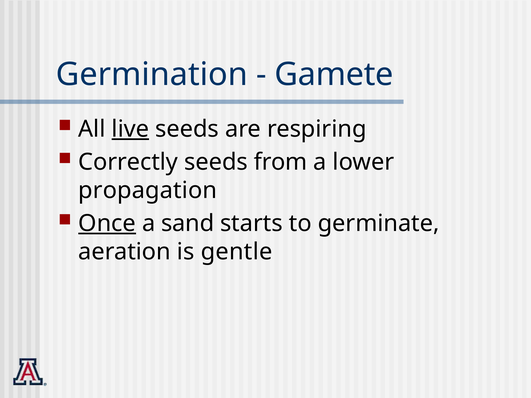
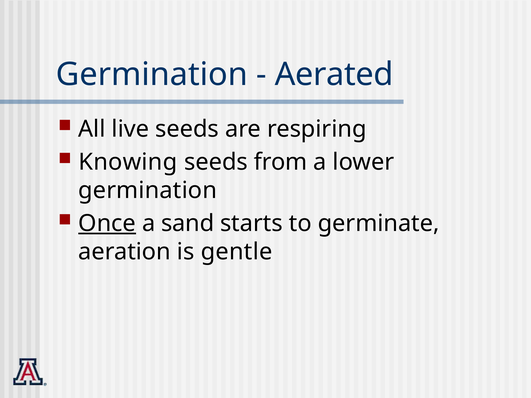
Gamete: Gamete -> Aerated
live underline: present -> none
Correctly: Correctly -> Knowing
propagation at (148, 190): propagation -> germination
